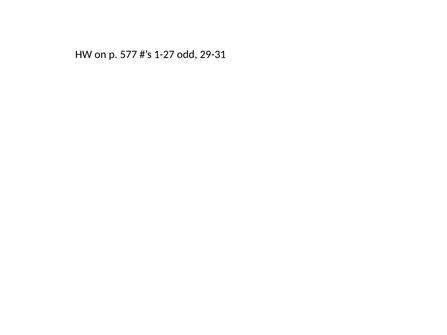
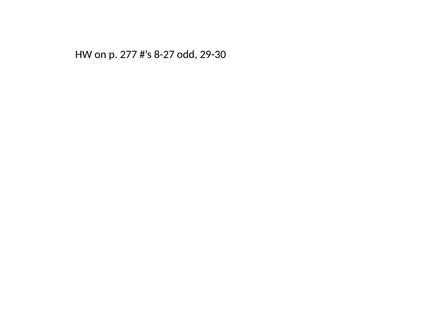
577: 577 -> 277
1-27: 1-27 -> 8-27
29-31: 29-31 -> 29-30
